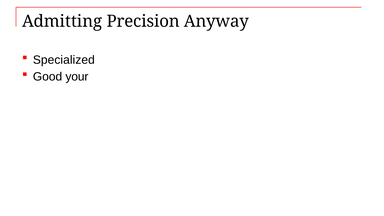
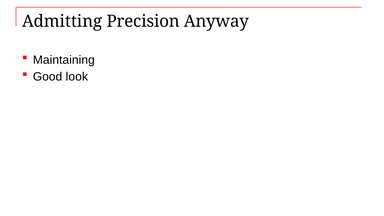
Specialized: Specialized -> Maintaining
your: your -> look
